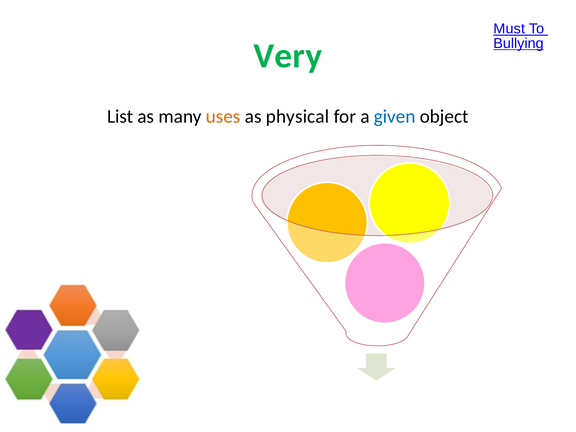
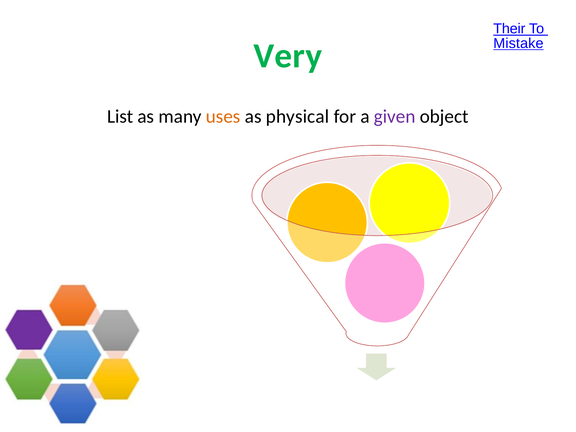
Must: Must -> Their
Bullying: Bullying -> Mistake
given colour: blue -> purple
